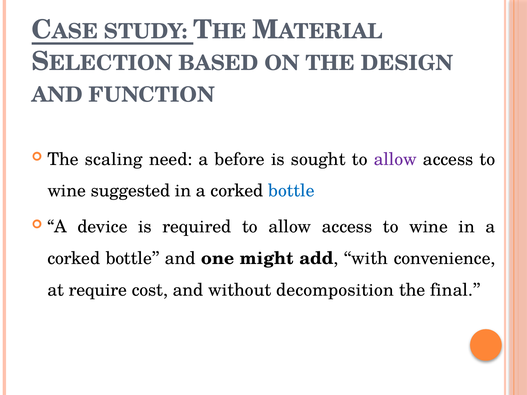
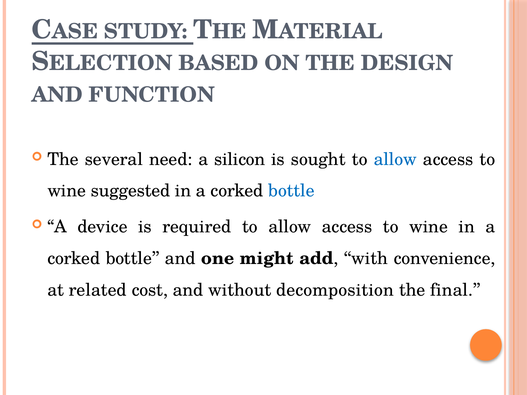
scaling: scaling -> several
before: before -> silicon
allow at (395, 159) colour: purple -> blue
require: require -> related
